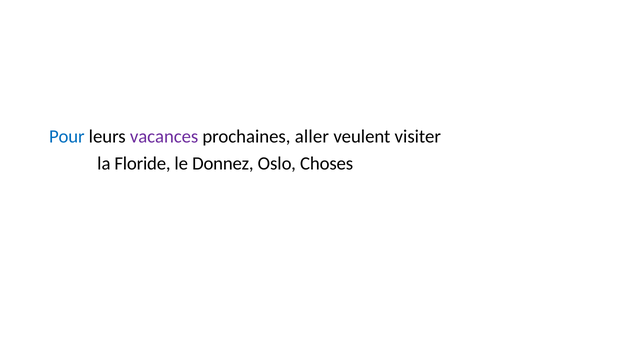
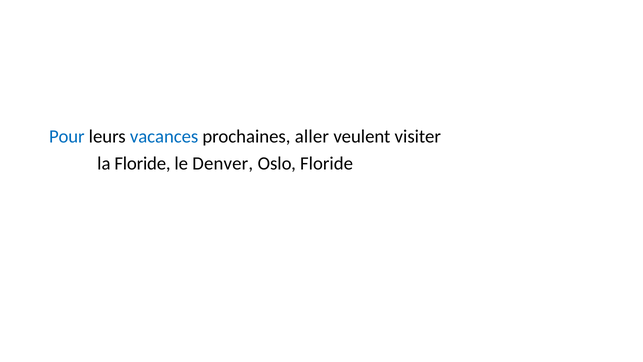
vacances colour: purple -> blue
Donnez: Donnez -> Denver
Oslo Choses: Choses -> Floride
